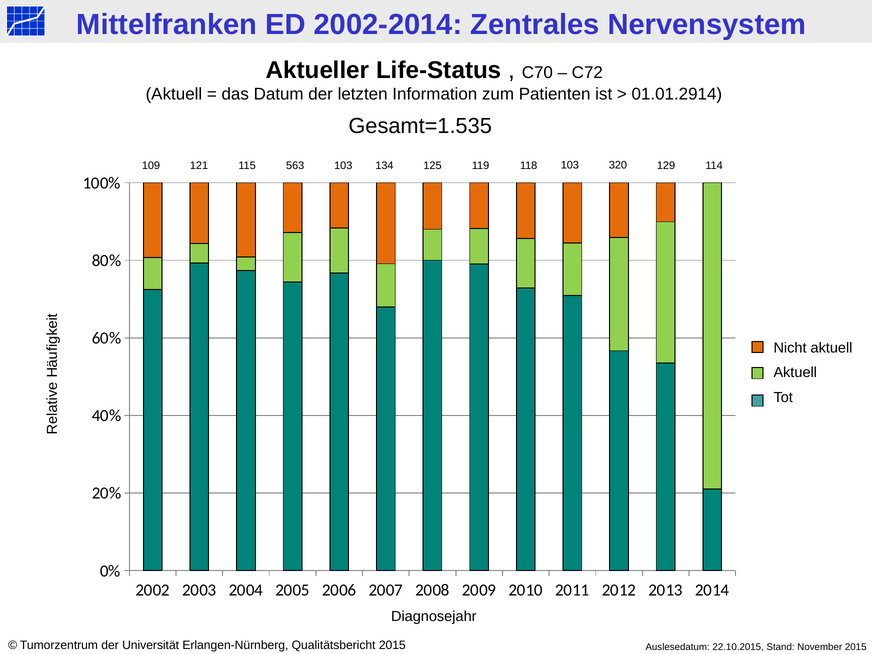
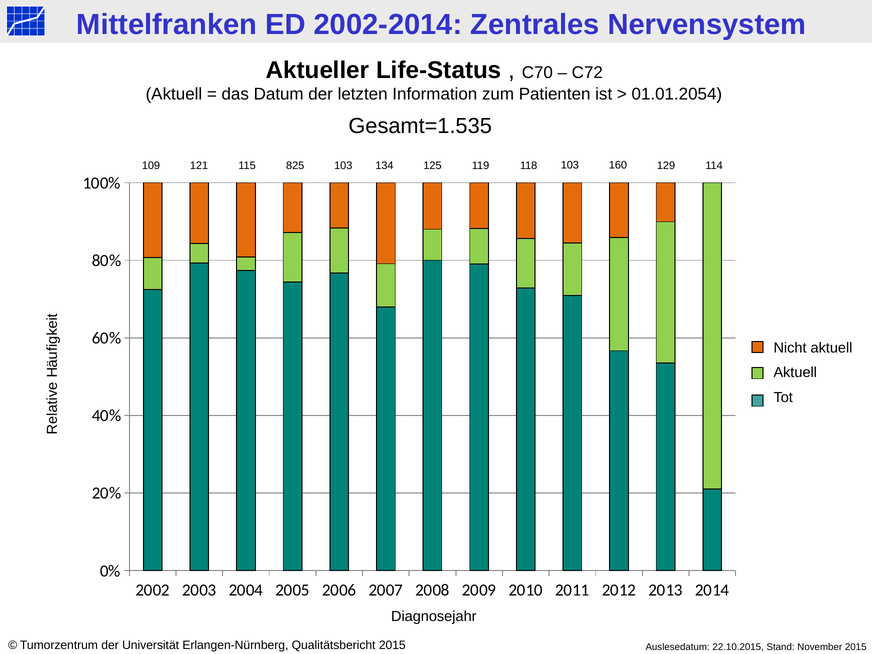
01.01.2914: 01.01.2914 -> 01.01.2054
563: 563 -> 825
320: 320 -> 160
